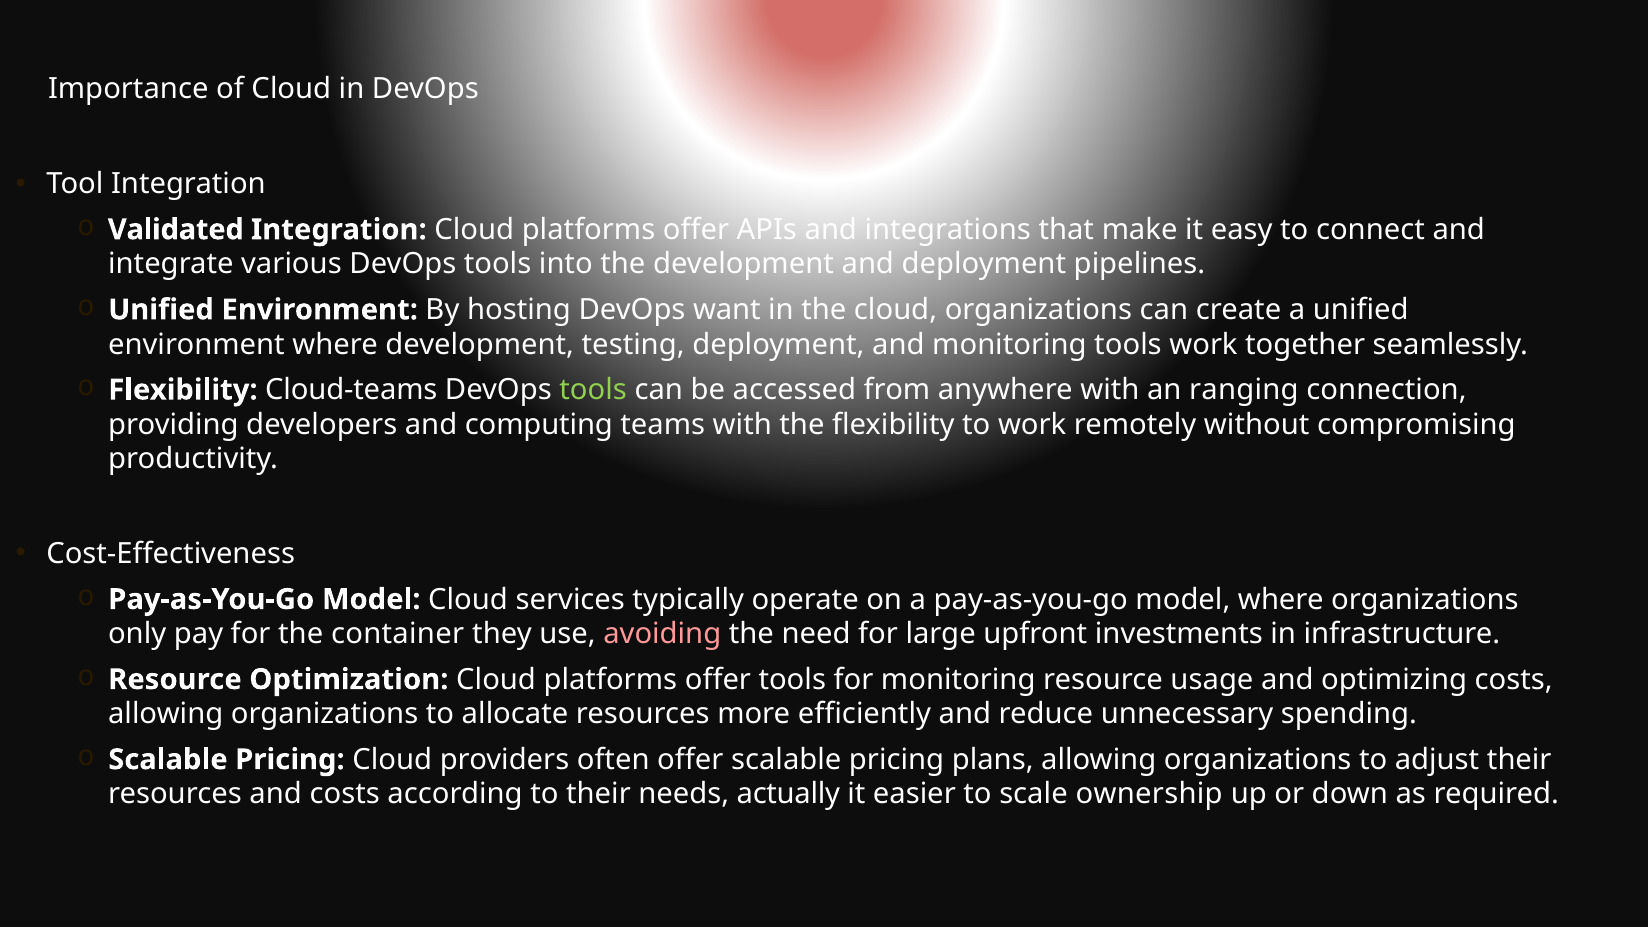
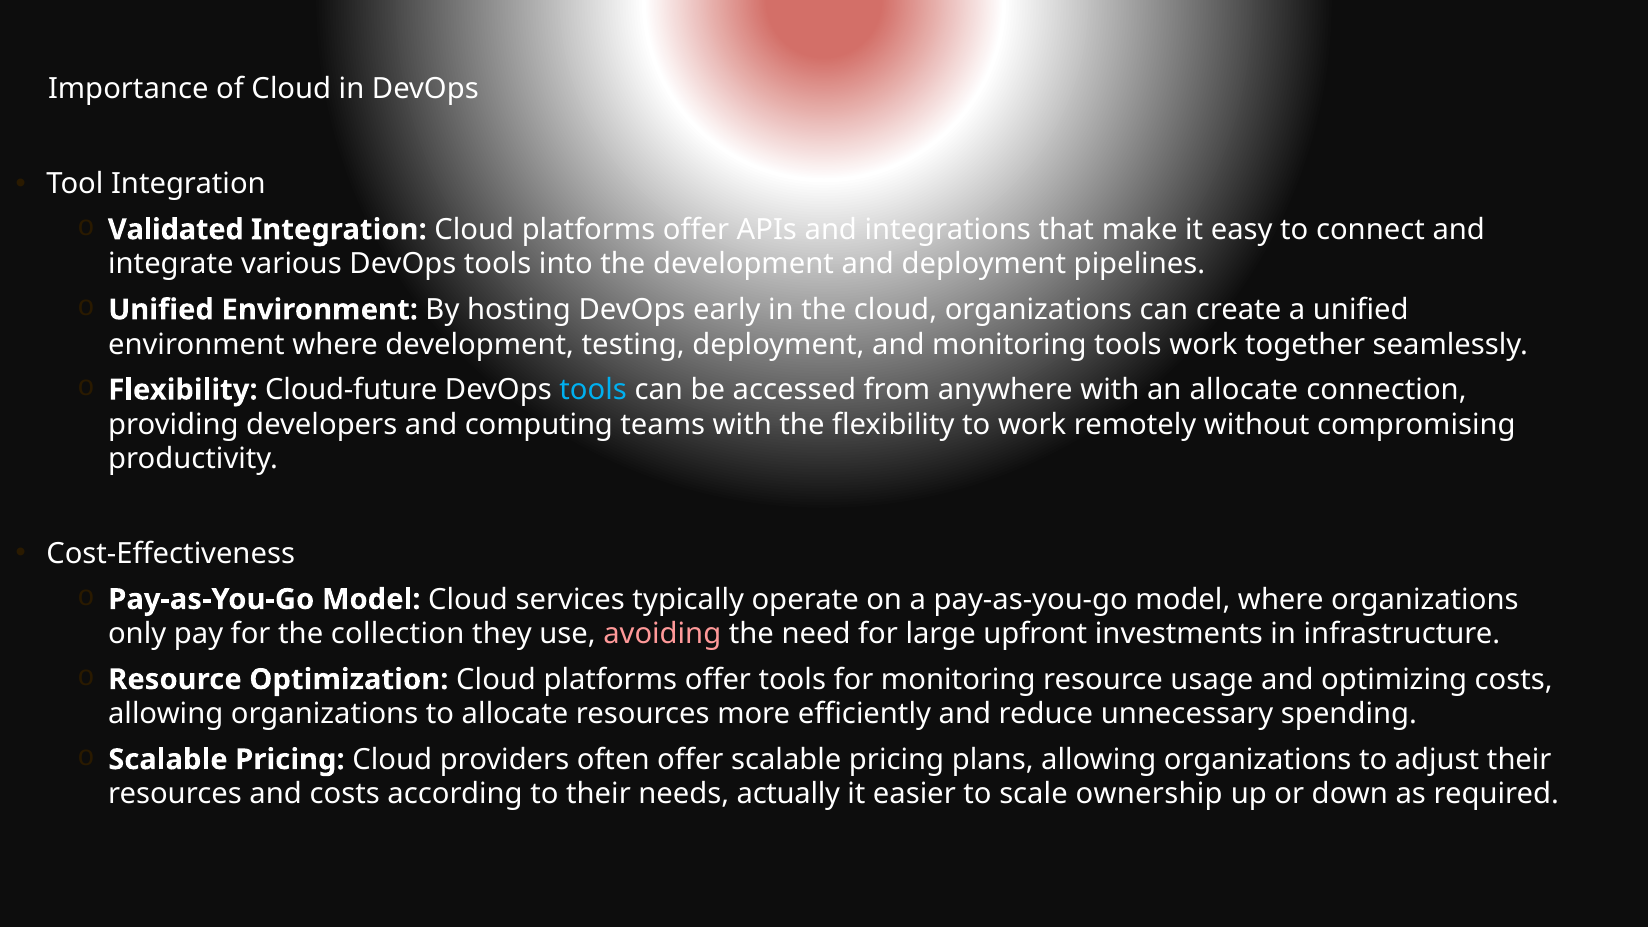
want: want -> early
Cloud-teams: Cloud-teams -> Cloud-future
tools at (593, 390) colour: light green -> light blue
an ranging: ranging -> allocate
container: container -> collection
